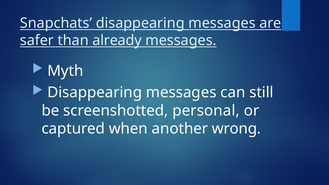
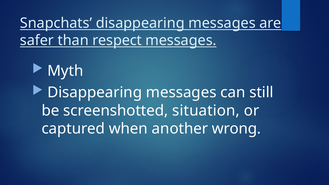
already: already -> respect
personal: personal -> situation
